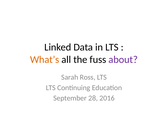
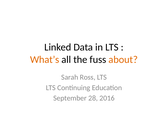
about colour: purple -> orange
